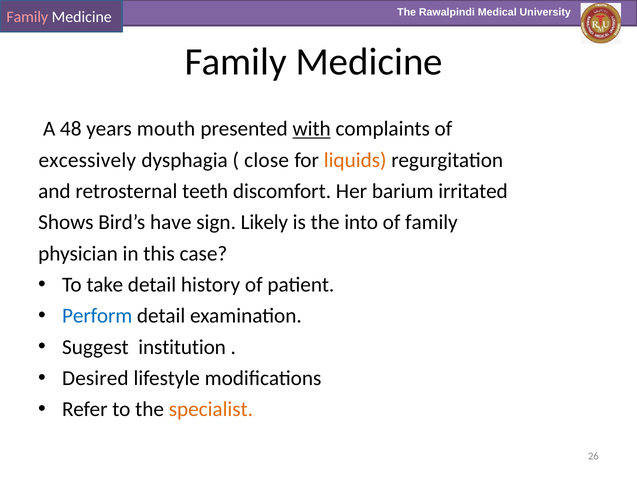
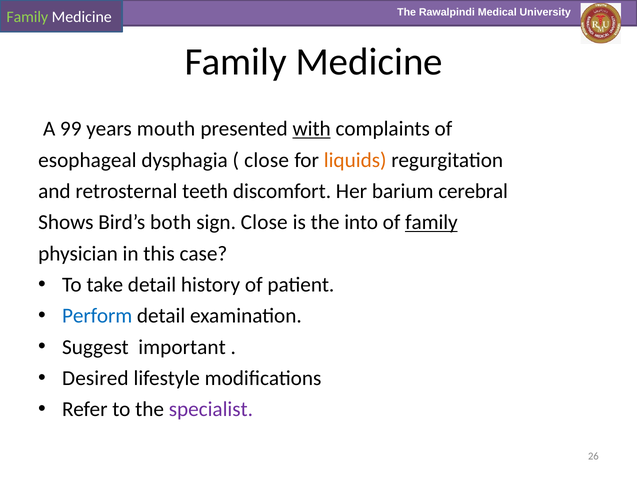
Family at (27, 17) colour: pink -> light green
48: 48 -> 99
excessively: excessively -> esophageal
irritated: irritated -> cerebral
have: have -> both
sign Likely: Likely -> Close
family at (431, 222) underline: none -> present
institution: institution -> important
specialist colour: orange -> purple
